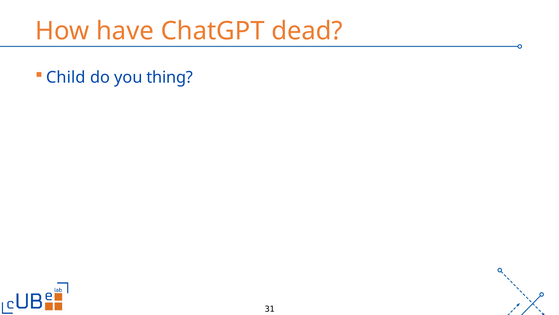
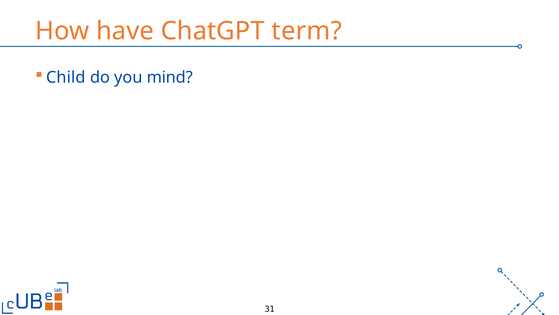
dead: dead -> term
thing: thing -> mind
